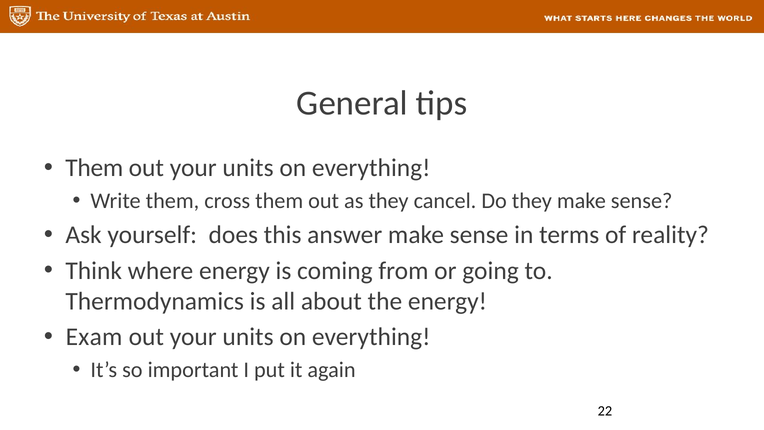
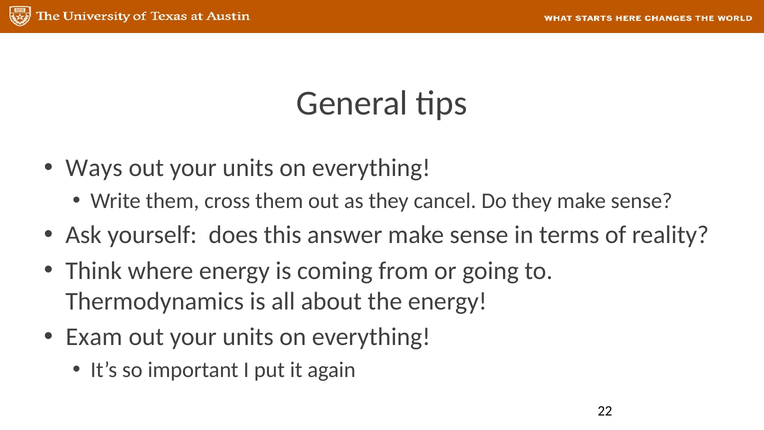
Them at (94, 168): Them -> Ways
